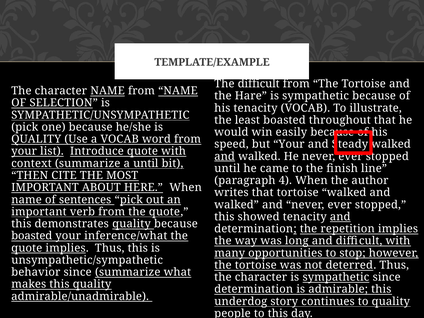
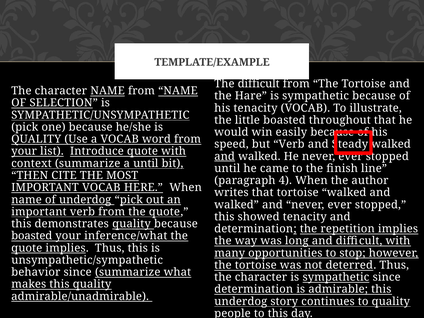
least: least -> little
but Your: Your -> Verb
IMPORTANT ABOUT: ABOUT -> VOCAB
of sentences: sentences -> underdog
and at (340, 217) underline: present -> none
